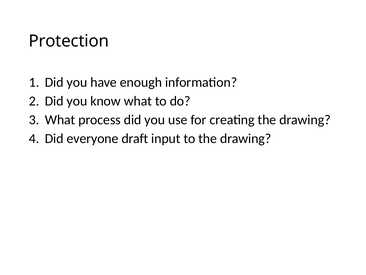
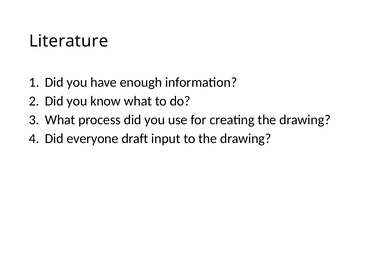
Protection: Protection -> Literature
